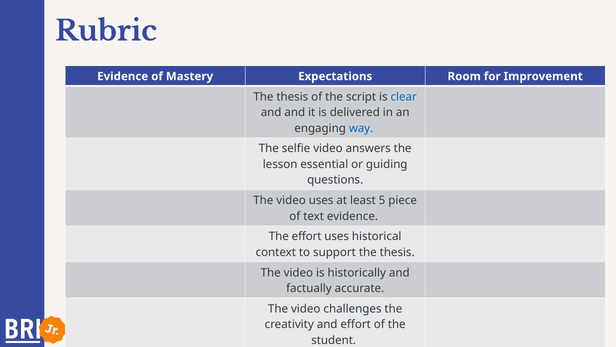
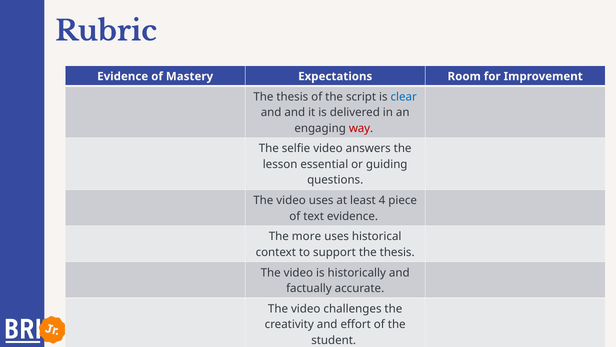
way colour: blue -> red
5: 5 -> 4
The effort: effort -> more
